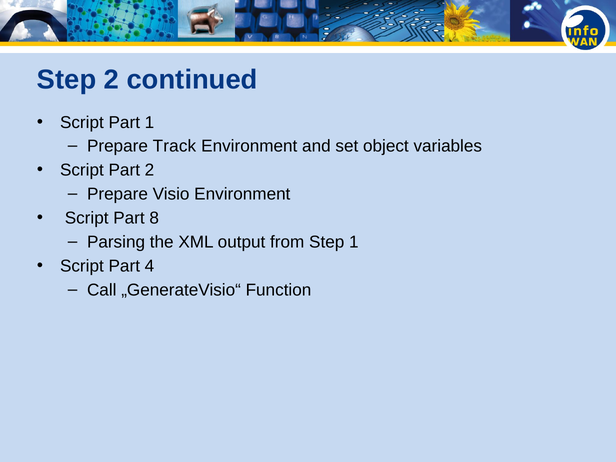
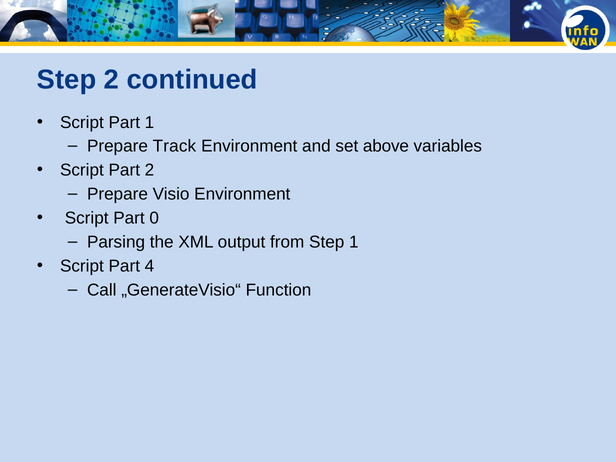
object: object -> above
8: 8 -> 0
